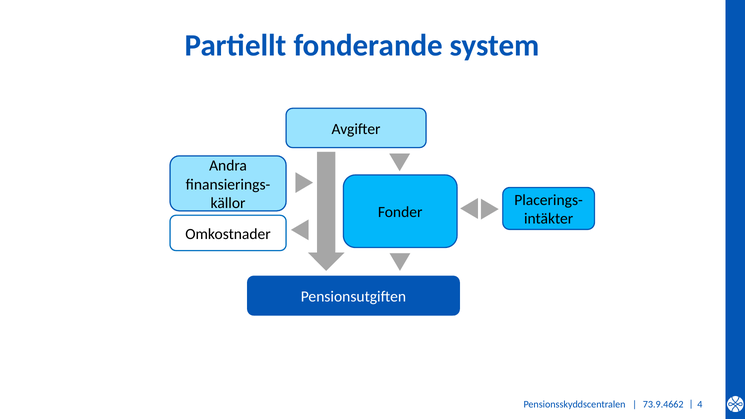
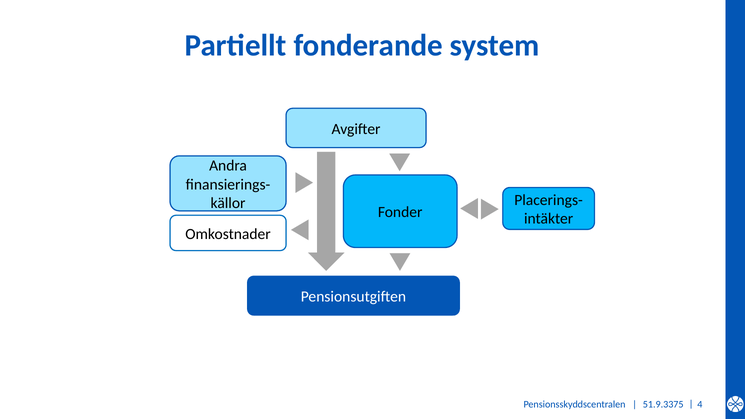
73.9.4662: 73.9.4662 -> 51.9.3375
